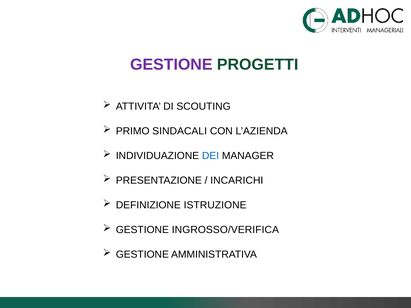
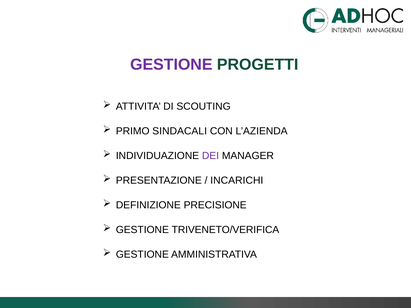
DEI colour: blue -> purple
ISTRUZIONE: ISTRUZIONE -> PRECISIONE
INGROSSO/VERIFICA: INGROSSO/VERIFICA -> TRIVENETO/VERIFICA
